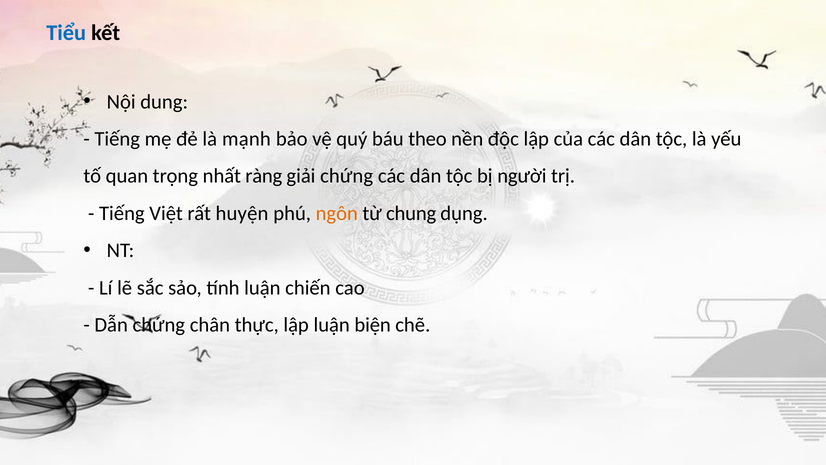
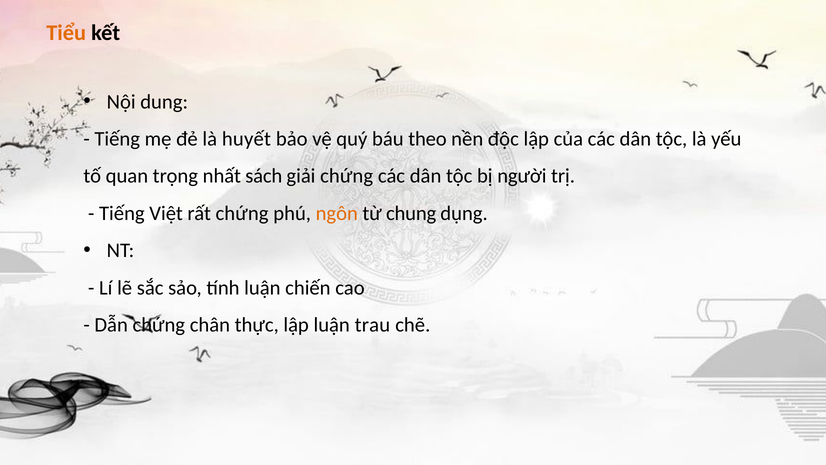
Tiểu colour: blue -> orange
mạnh: mạnh -> huyết
ràng: ràng -> sách
rất huyện: huyện -> chứng
biện: biện -> trau
